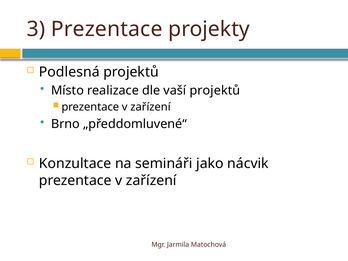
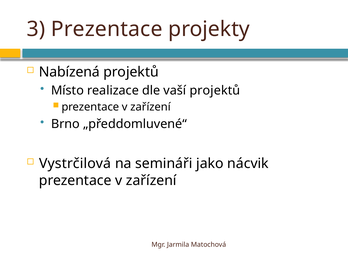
Podlesná: Podlesná -> Nabízená
Konzultace: Konzultace -> Vystrčilová
